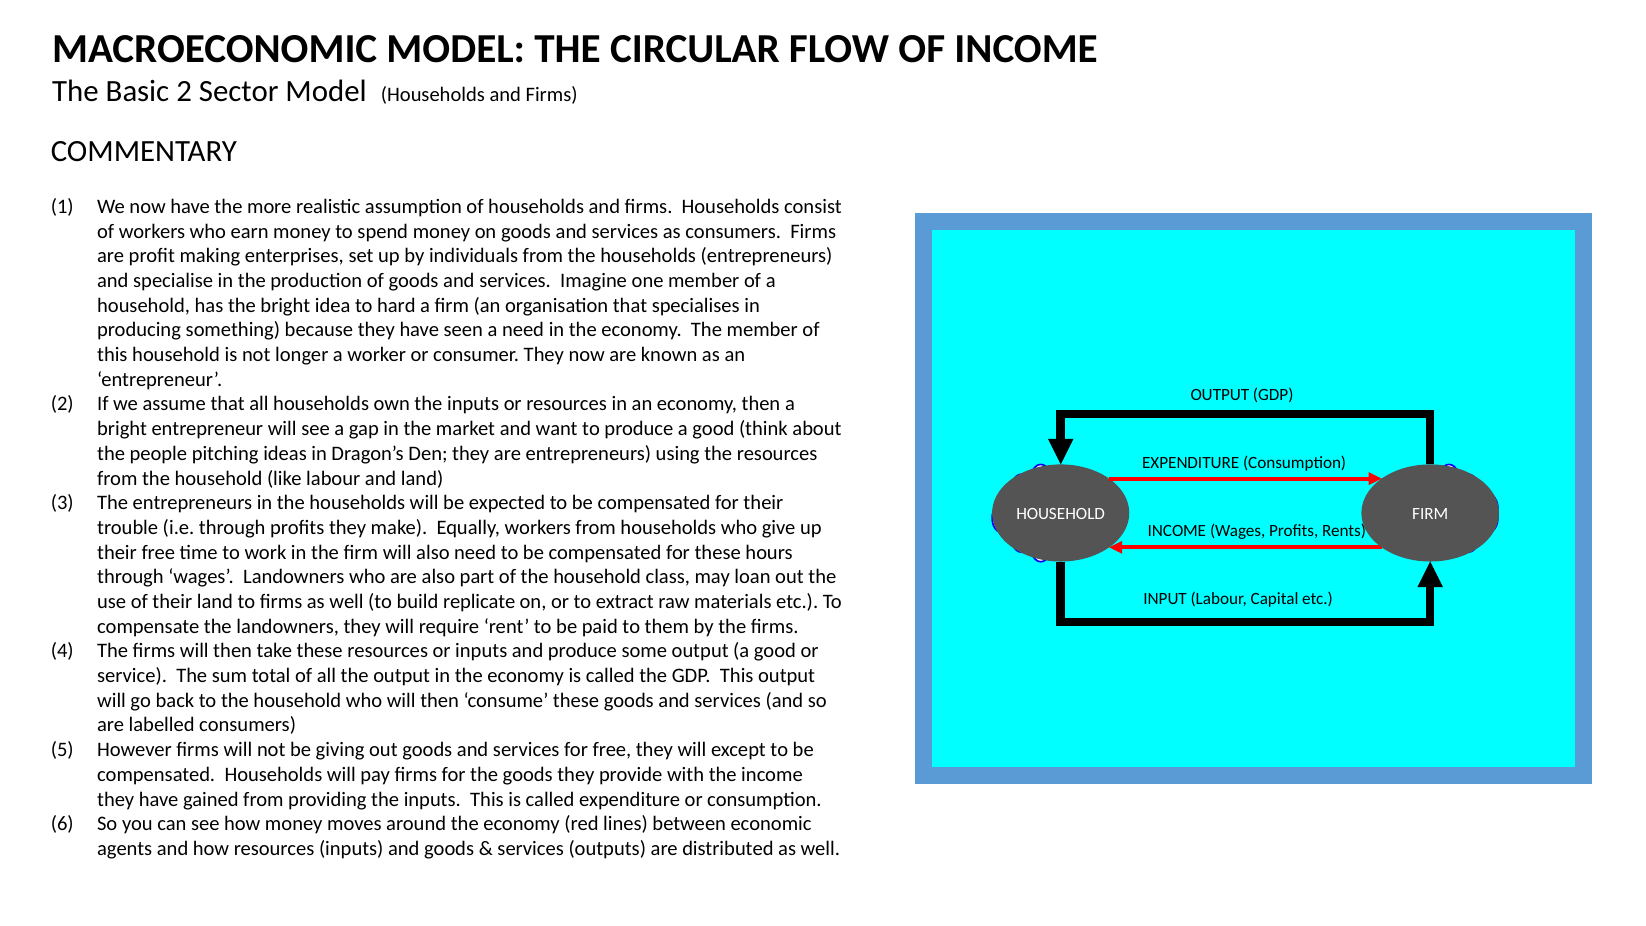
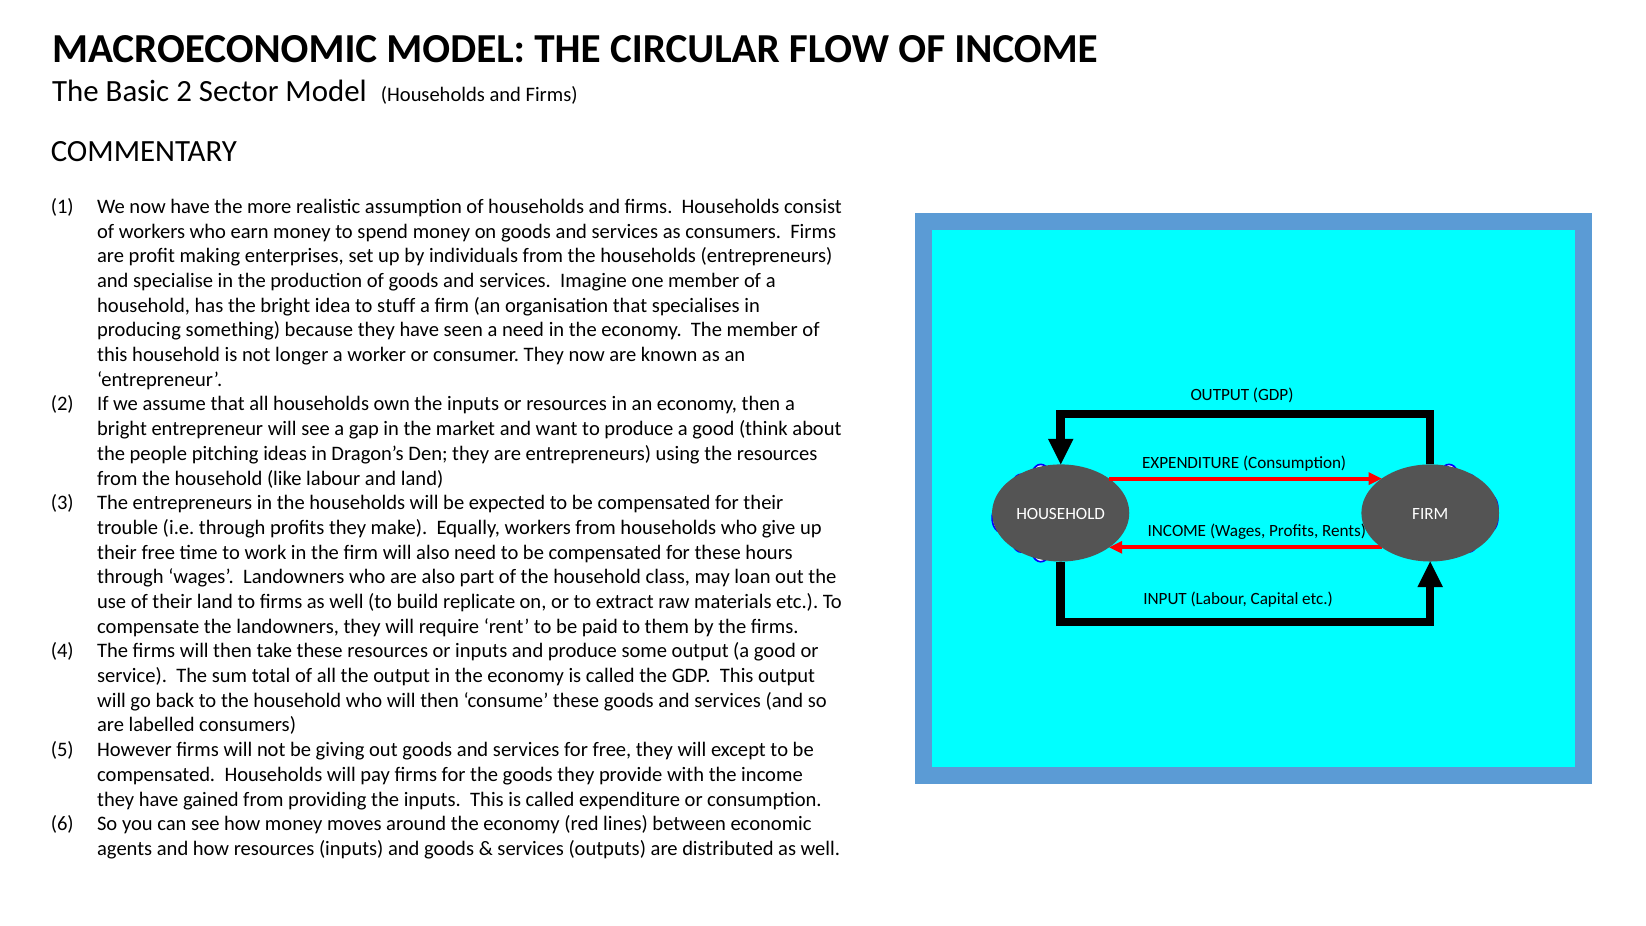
hard: hard -> stuff
